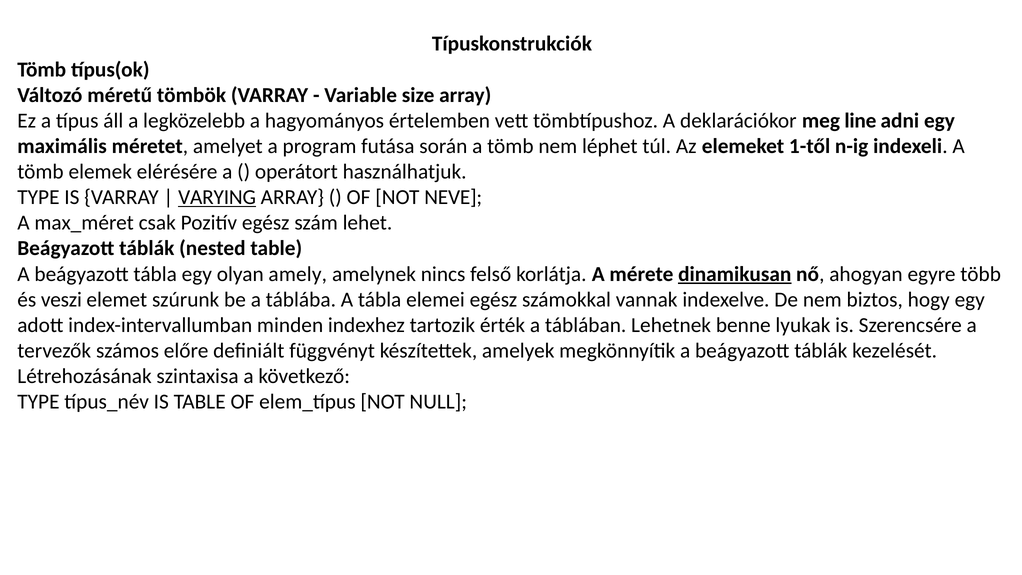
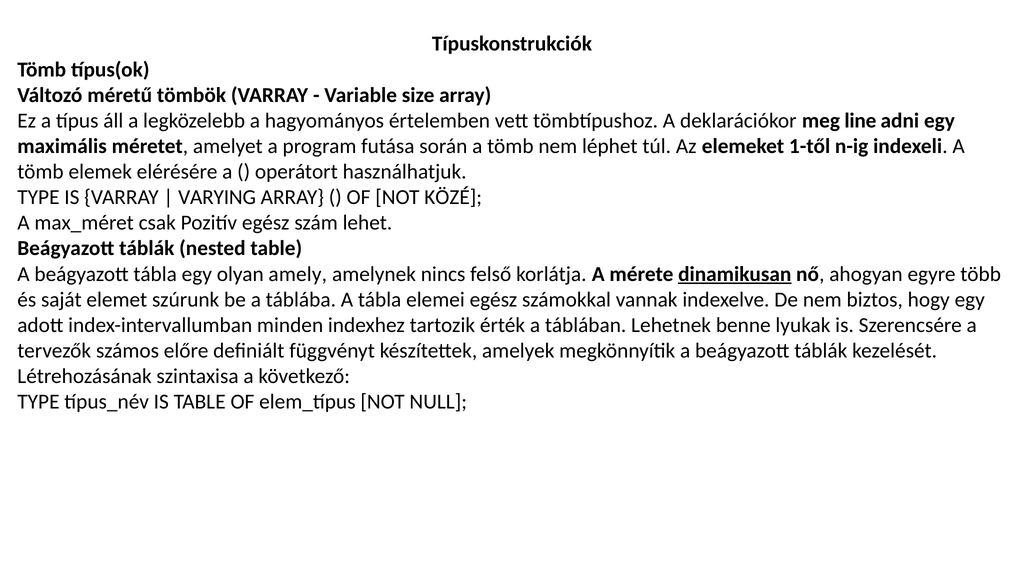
VARYING underline: present -> none
NEVE: NEVE -> KÖZÉ
veszi: veszi -> saját
